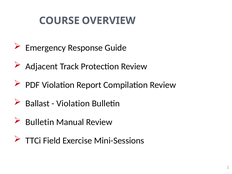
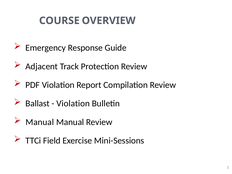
Bulletin at (40, 122): Bulletin -> Manual
